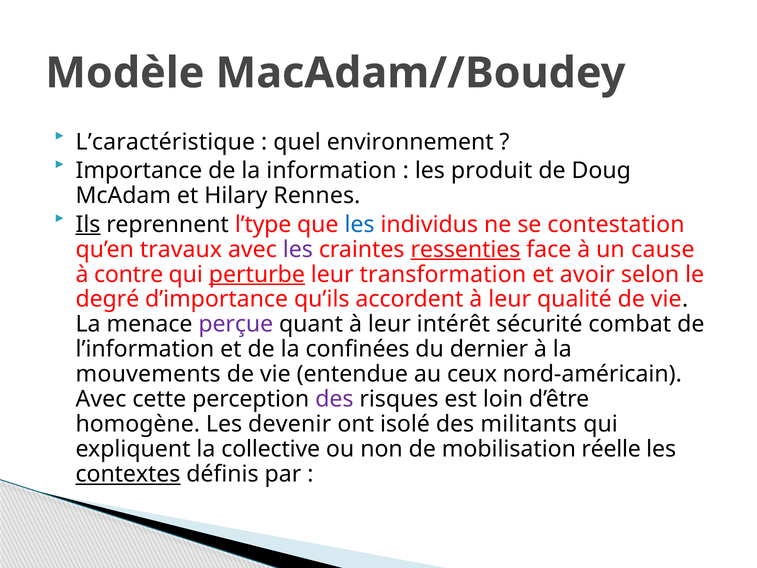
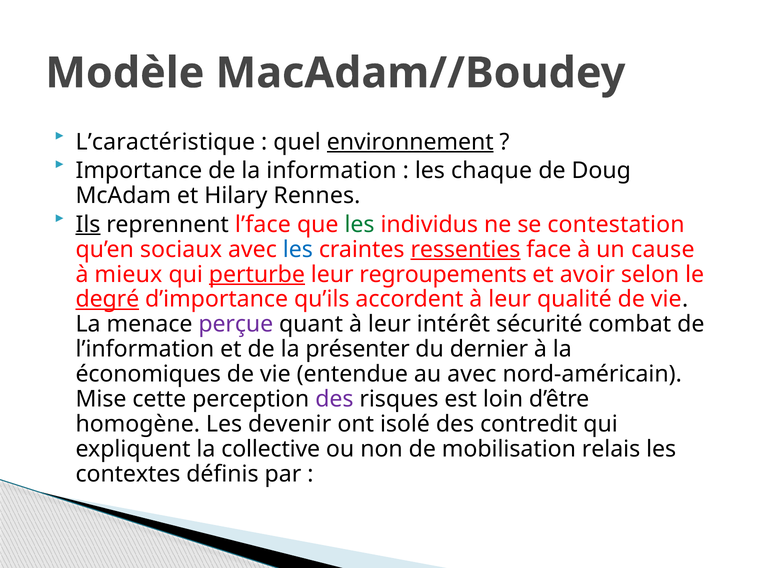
environnement underline: none -> present
produit: produit -> chaque
l’type: l’type -> l’face
les at (360, 224) colour: blue -> green
travaux: travaux -> sociaux
les at (298, 249) colour: purple -> blue
contre: contre -> mieux
transformation: transformation -> regroupements
degré underline: none -> present
confinées: confinées -> présenter
mouvements: mouvements -> économiques
au ceux: ceux -> avec
Avec at (101, 399): Avec -> Mise
militants: militants -> contredit
réelle: réelle -> relais
contextes underline: present -> none
